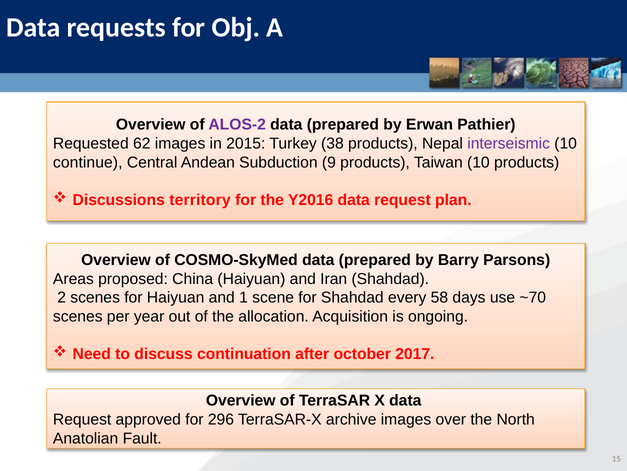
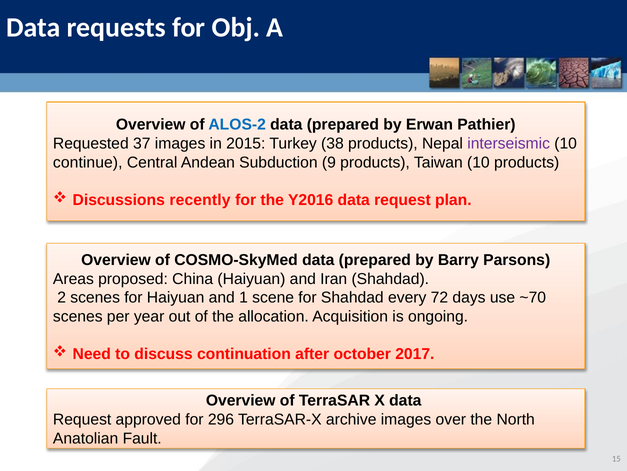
ALOS-2 colour: purple -> blue
62: 62 -> 37
territory: territory -> recently
58: 58 -> 72
